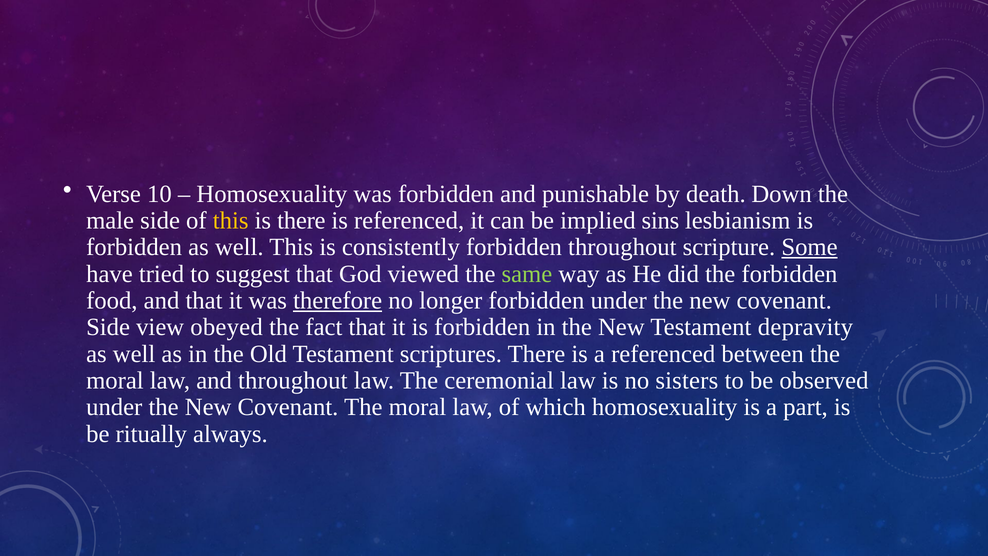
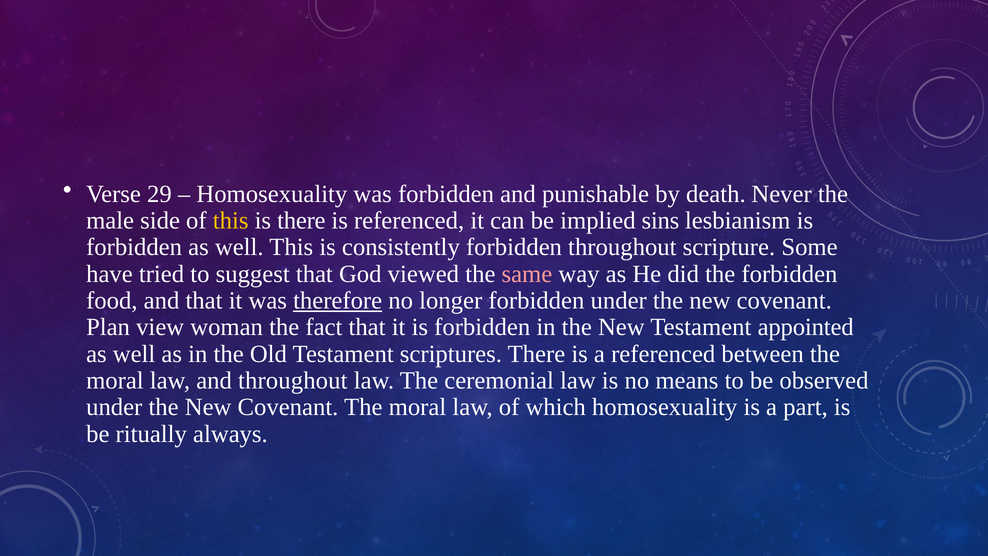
10: 10 -> 29
Down: Down -> Never
Some underline: present -> none
same colour: light green -> pink
Side at (108, 327): Side -> Plan
obeyed: obeyed -> woman
depravity: depravity -> appointed
sisters: sisters -> means
